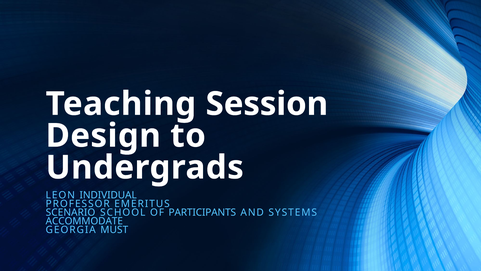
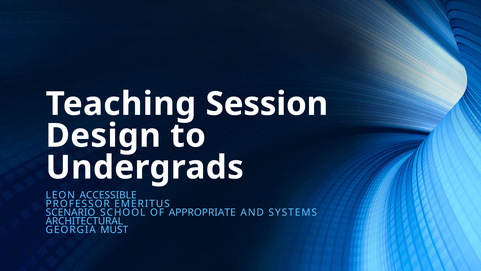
INDIVIDUAL: INDIVIDUAL -> ACCESSIBLE
PARTICIPANTS: PARTICIPANTS -> APPROPRIATE
ACCOMMODATE: ACCOMMODATE -> ARCHITECTURAL
